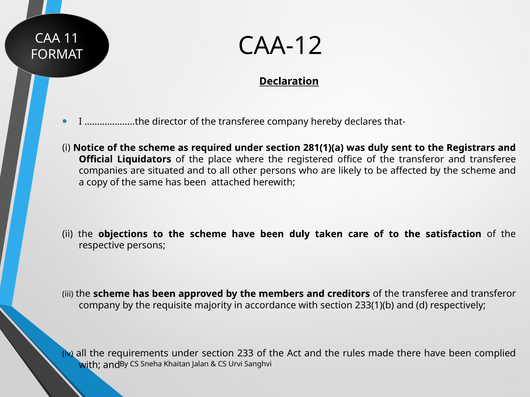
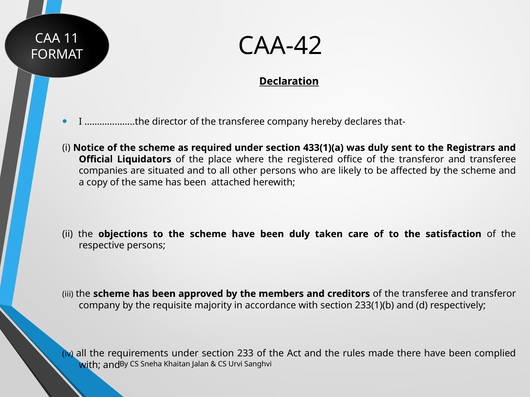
CAA-12: CAA-12 -> CAA-42
281(1)(a: 281(1)(a -> 433(1)(a
